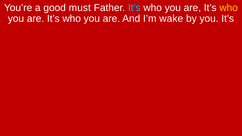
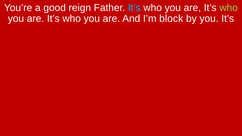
must: must -> reign
who at (229, 8) colour: yellow -> light green
wake: wake -> block
